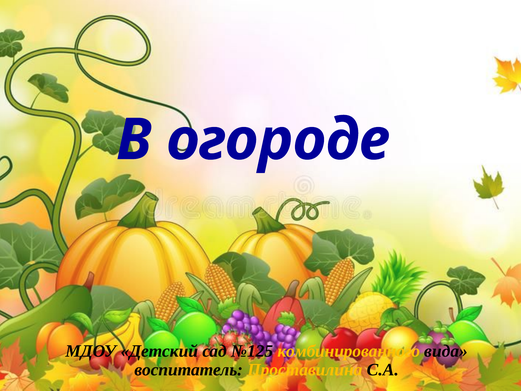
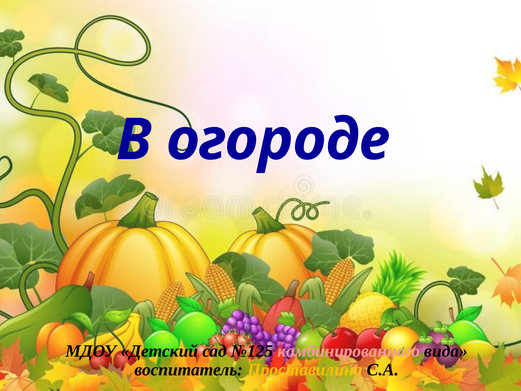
комбинированного colour: yellow -> pink
